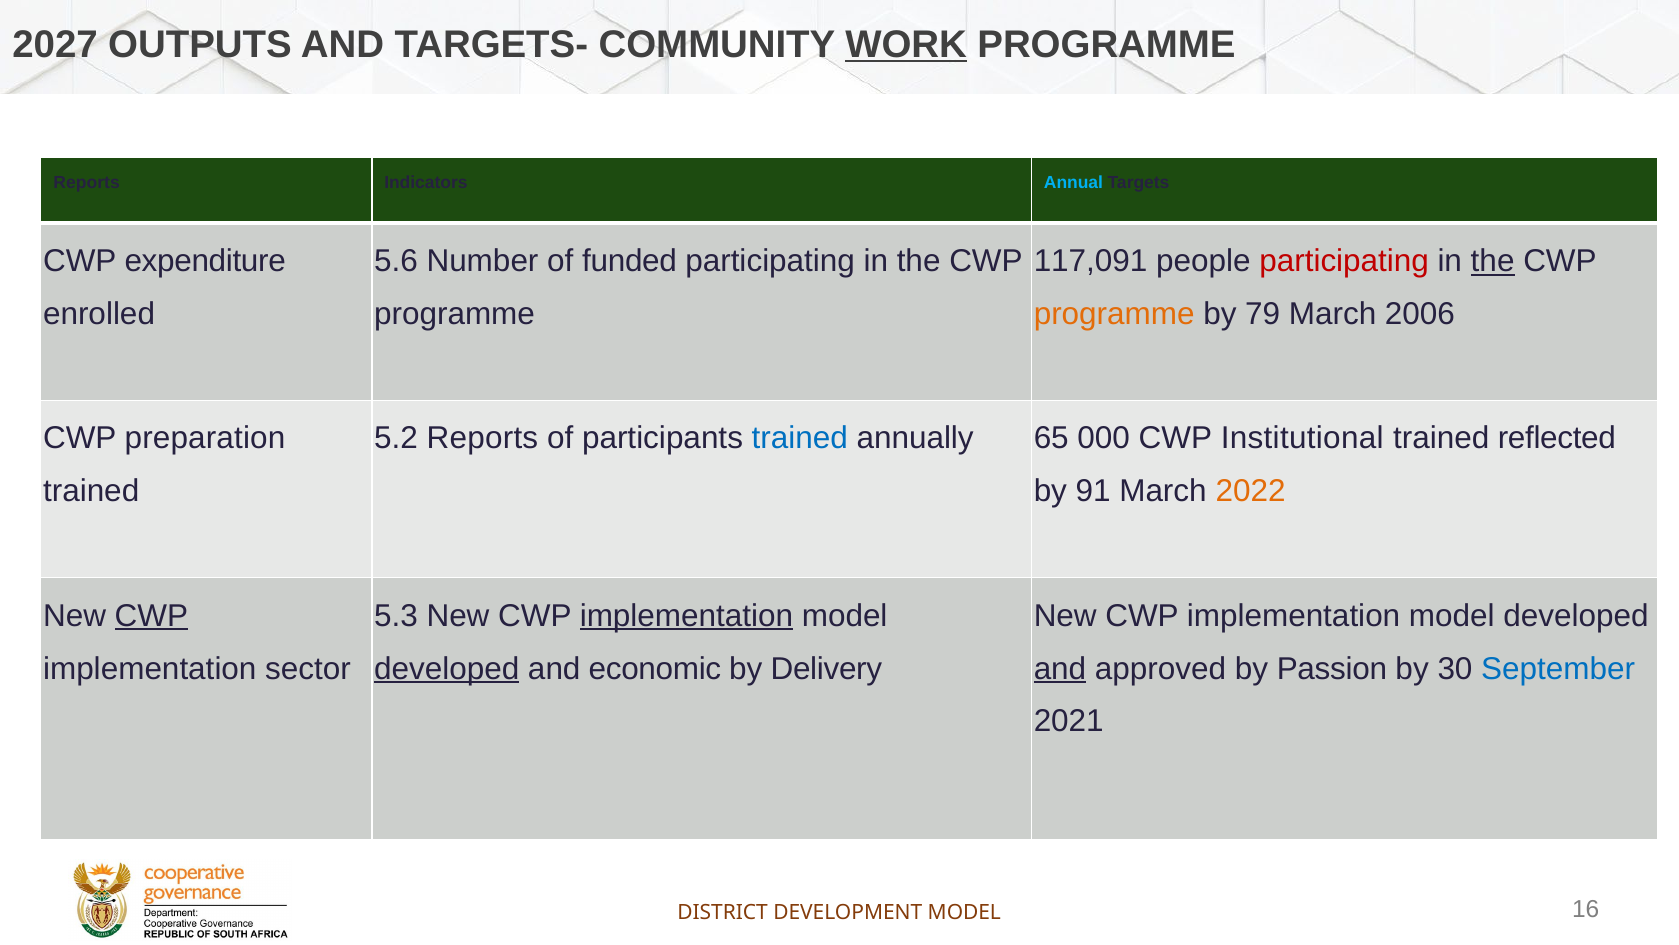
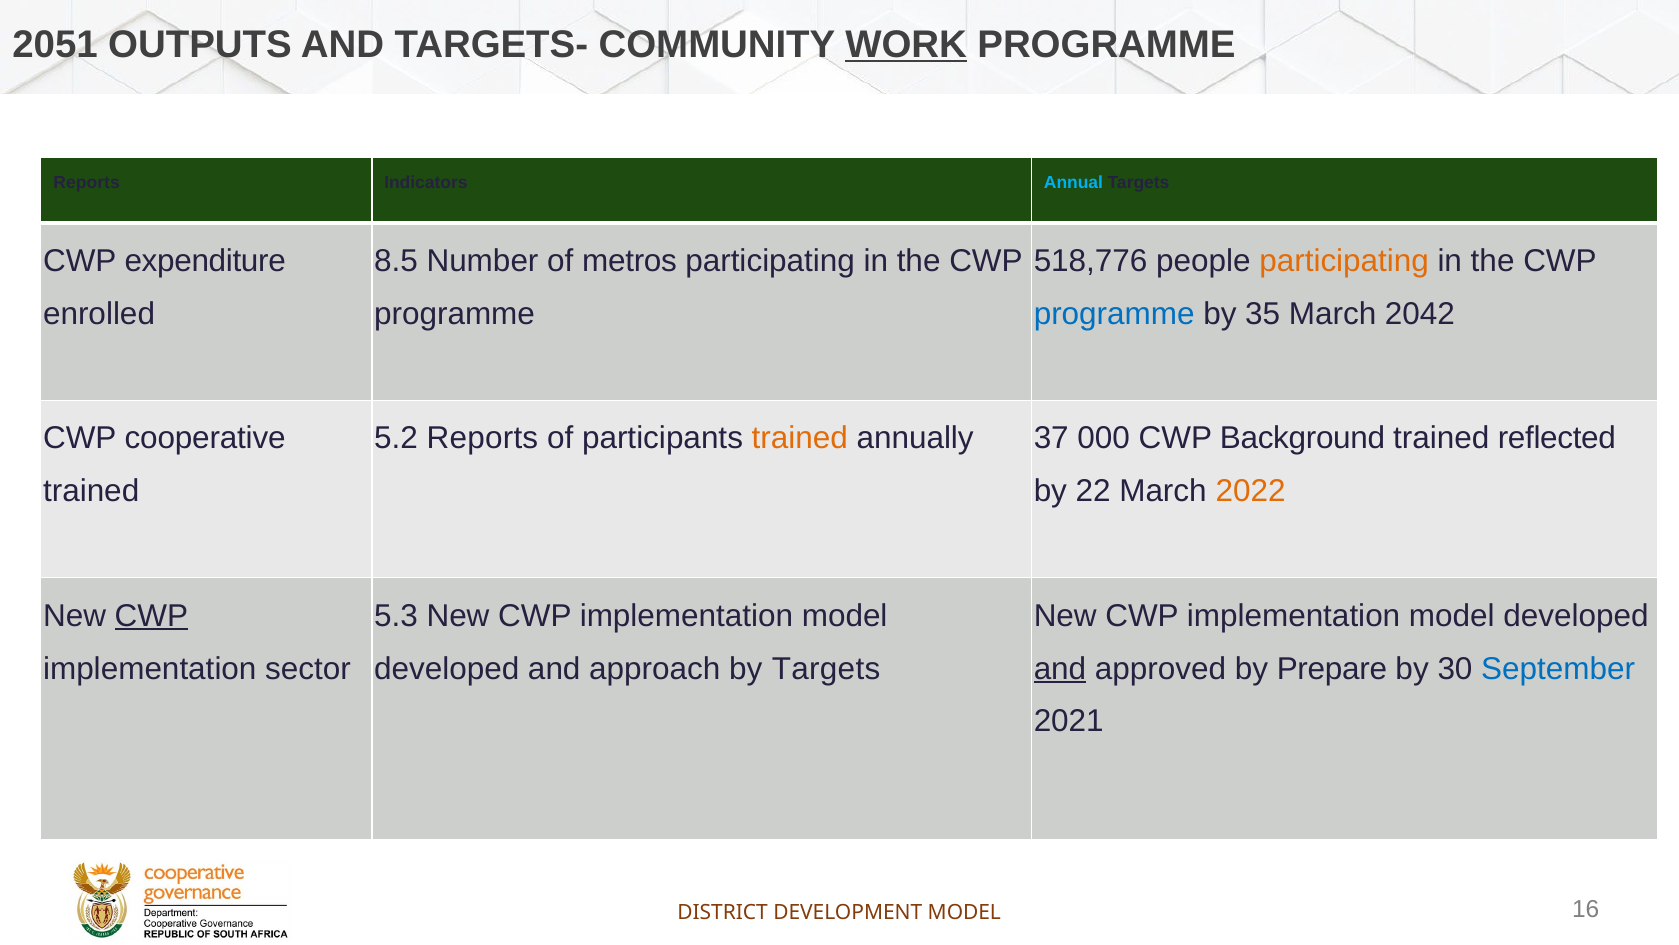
2027: 2027 -> 2051
5.6: 5.6 -> 8.5
funded: funded -> metros
117,091: 117,091 -> 518,776
participating at (1344, 261) colour: red -> orange
the at (1493, 261) underline: present -> none
programme at (1114, 314) colour: orange -> blue
79: 79 -> 35
2006: 2006 -> 2042
preparation: preparation -> cooperative
trained at (800, 438) colour: blue -> orange
65: 65 -> 37
Institutional: Institutional -> Background
91: 91 -> 22
implementation at (686, 615) underline: present -> none
developed at (447, 668) underline: present -> none
economic: economic -> approach
by Delivery: Delivery -> Targets
Passion: Passion -> Prepare
